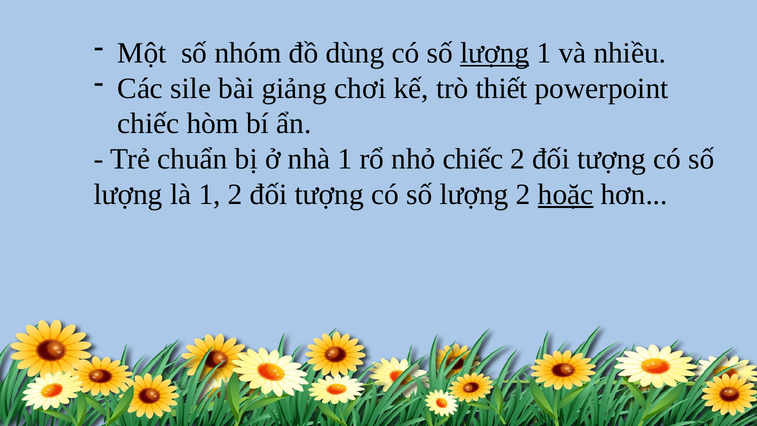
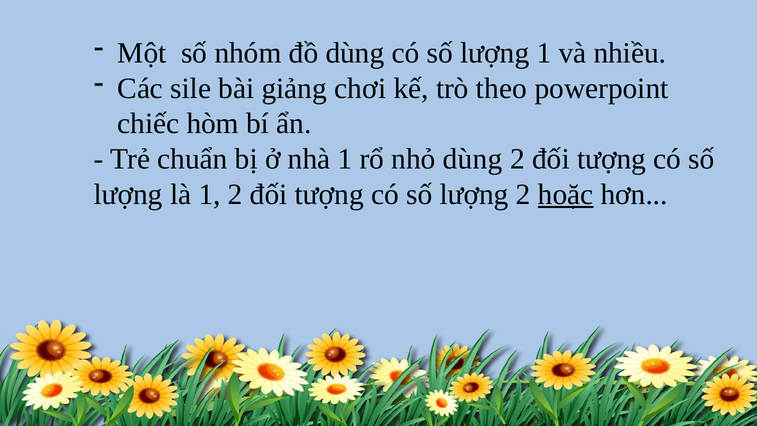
lượng at (495, 53) underline: present -> none
thiết: thiết -> theo
nhỏ chiếc: chiếc -> dùng
